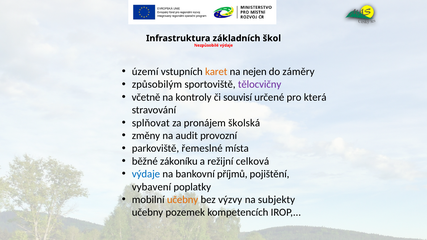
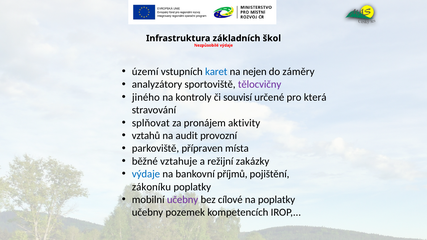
karet colour: orange -> blue
způsobilým: způsobilým -> analyzátory
včetně: včetně -> jiného
školská: školská -> aktivity
změny: změny -> vztahů
řemeslné: řemeslné -> přípraven
zákoníku: zákoníku -> vztahuje
celková: celková -> zakázky
vybavení: vybavení -> zákoníku
učebny at (183, 200) colour: orange -> purple
výzvy: výzvy -> cílové
na subjekty: subjekty -> poplatky
